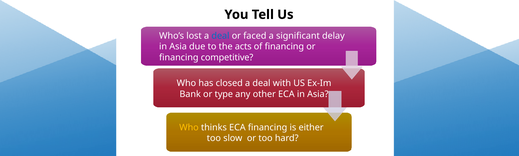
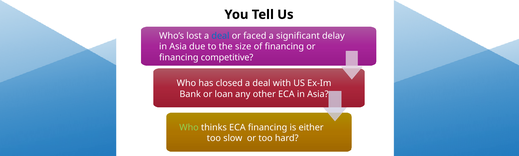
acts: acts -> size
type: type -> loan
Who at (189, 127) colour: yellow -> light green
